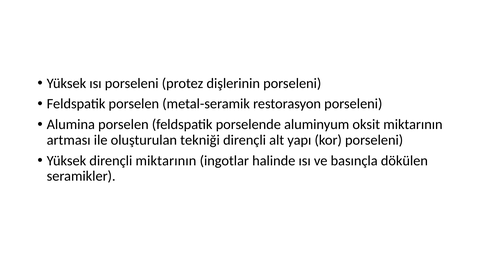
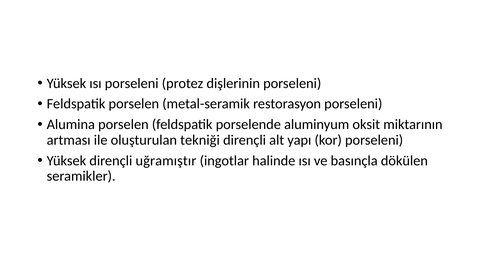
dirençli miktarının: miktarının -> uğramıştır
